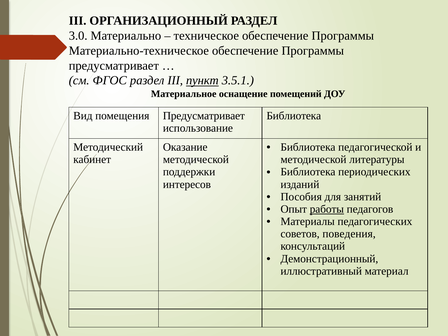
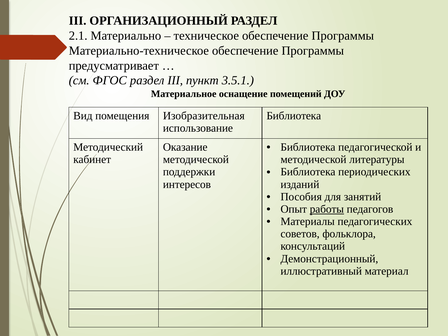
3.0: 3.0 -> 2.1
пункт underline: present -> none
помещения Предусматривает: Предусматривает -> Изобразительная
поведения: поведения -> фольклора
